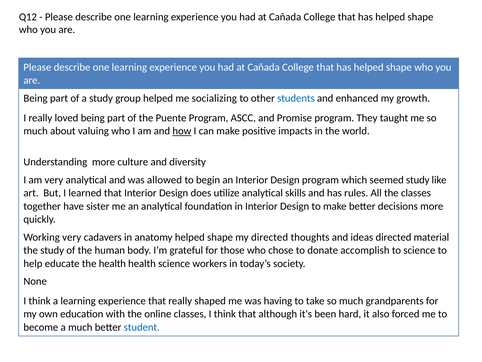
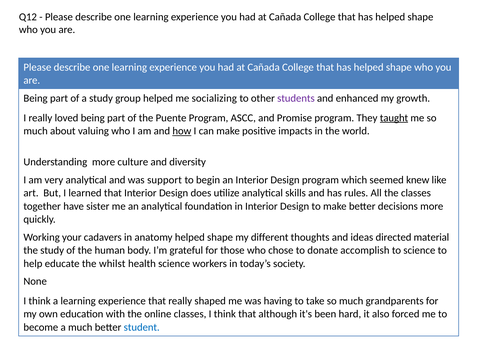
students colour: blue -> purple
taught underline: none -> present
allowed: allowed -> support
seemed study: study -> knew
Working very: very -> your
my directed: directed -> different
the health: health -> whilst
